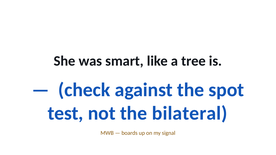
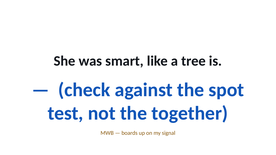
bilateral: bilateral -> together
